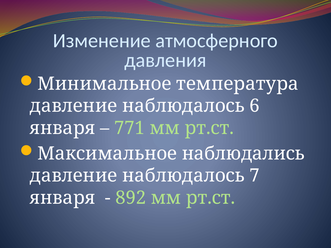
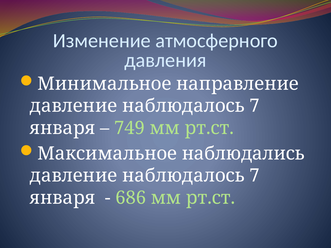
температура: температура -> направление
6 at (254, 106): 6 -> 7
771: 771 -> 749
892: 892 -> 686
